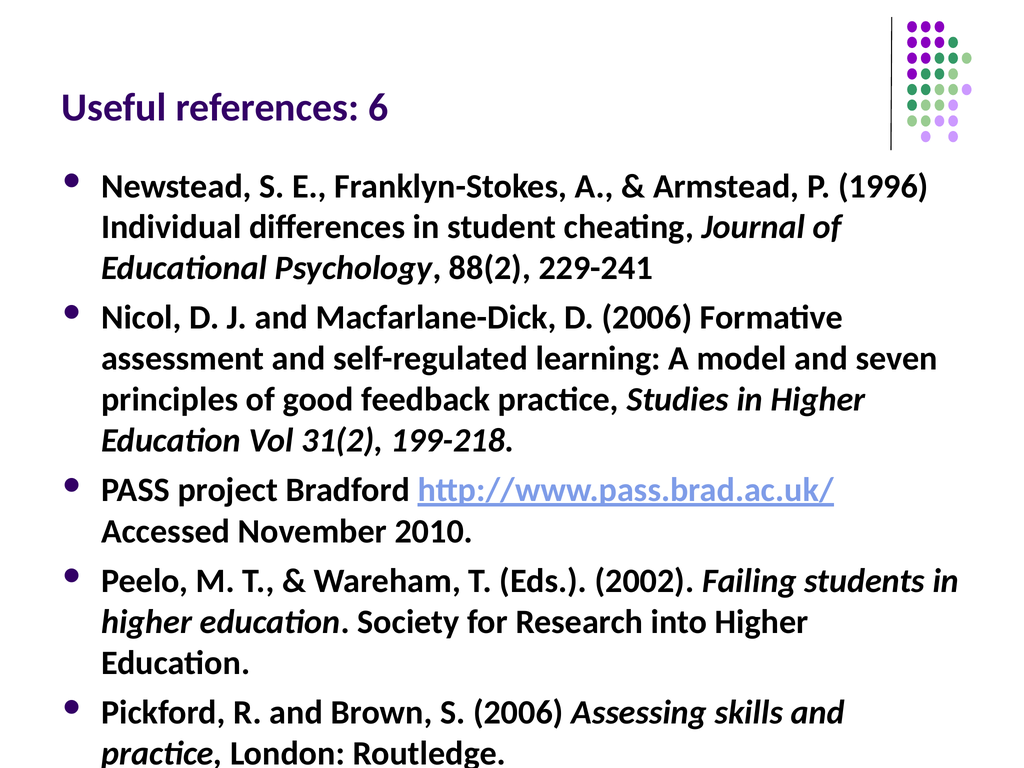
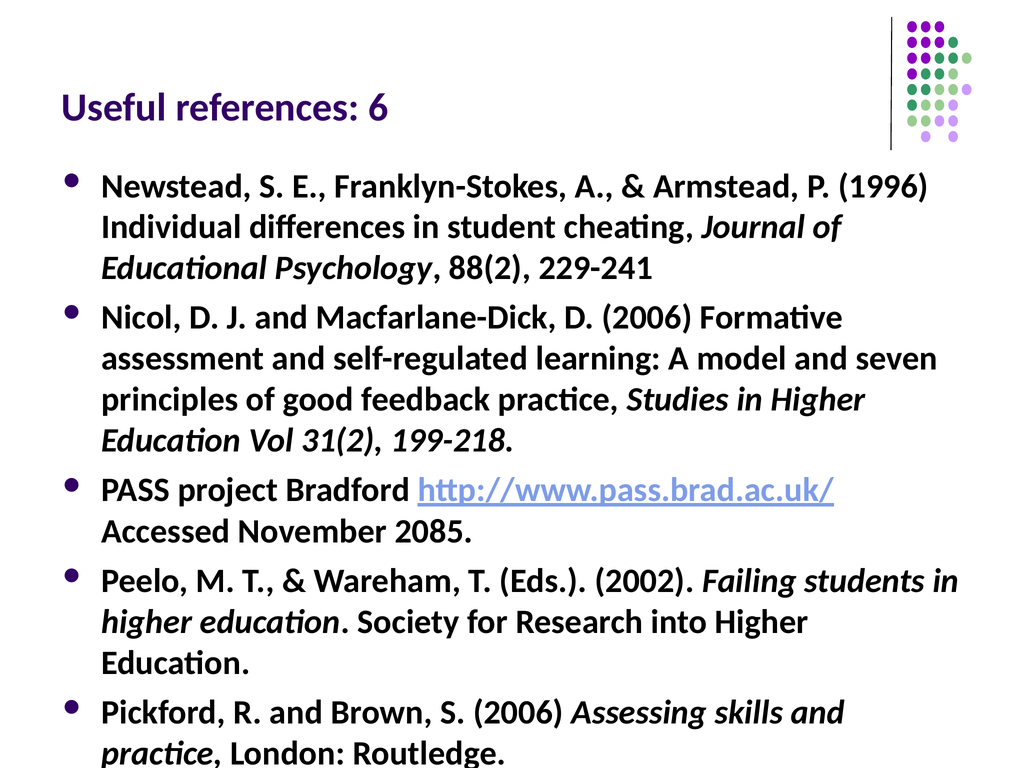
2010: 2010 -> 2085
